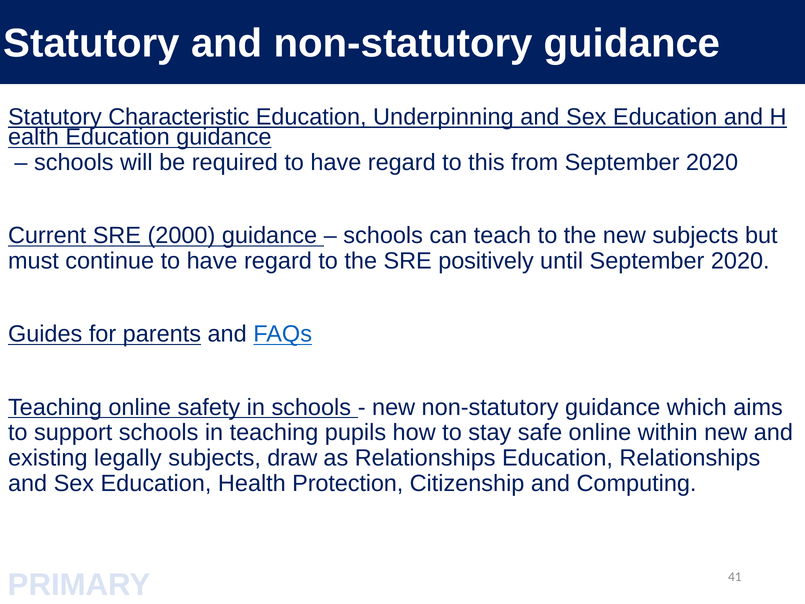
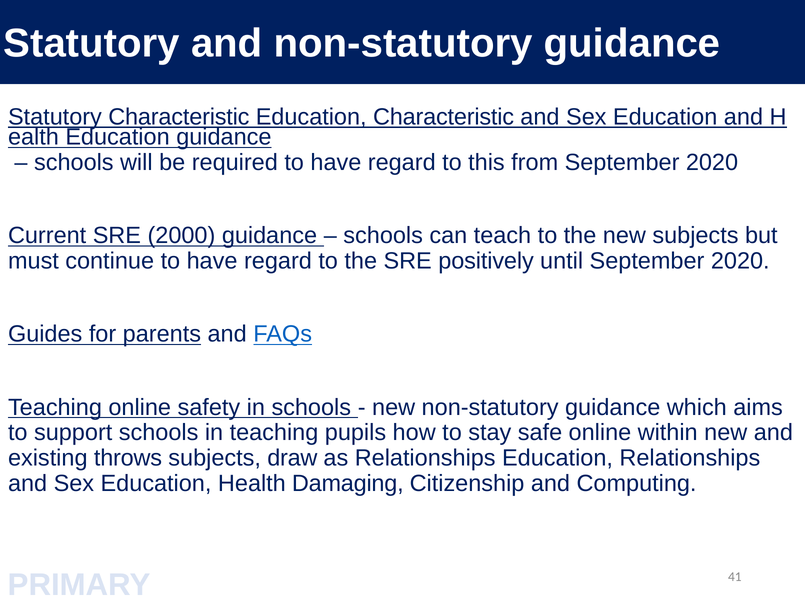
Education Underpinning: Underpinning -> Characteristic
legally: legally -> throws
Protection: Protection -> Damaging
